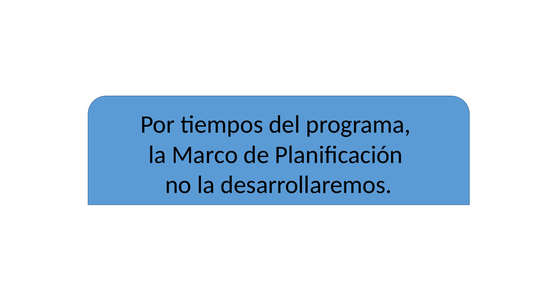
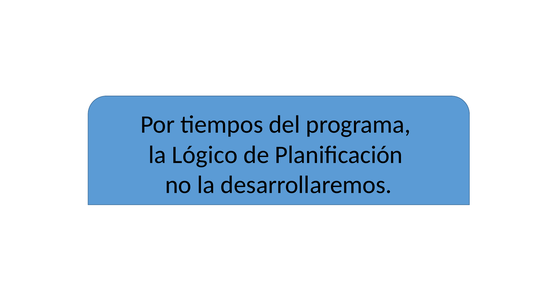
Marco: Marco -> Lógico
